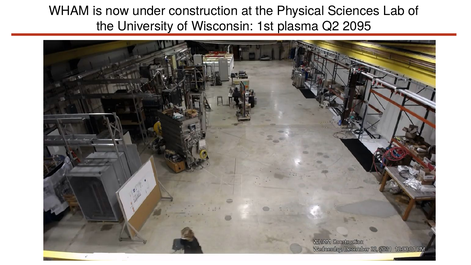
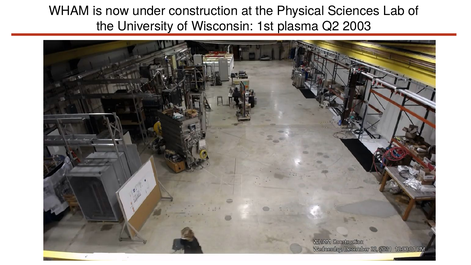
2095: 2095 -> 2003
